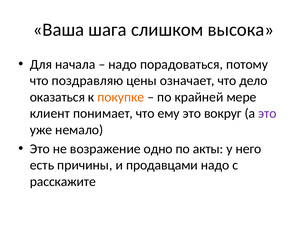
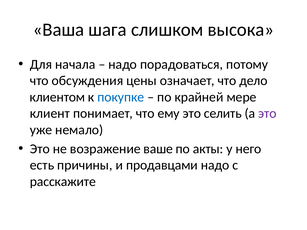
поздравляю: поздравляю -> обсуждения
оказаться: оказаться -> клиентом
покупке colour: orange -> blue
вокруг: вокруг -> селить
одно: одно -> ваше
